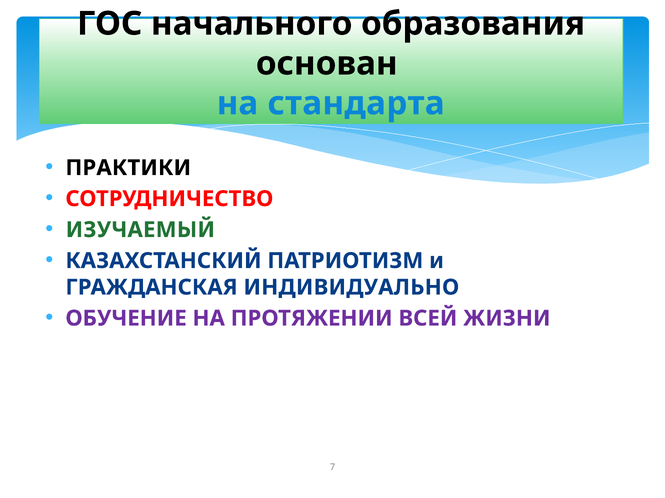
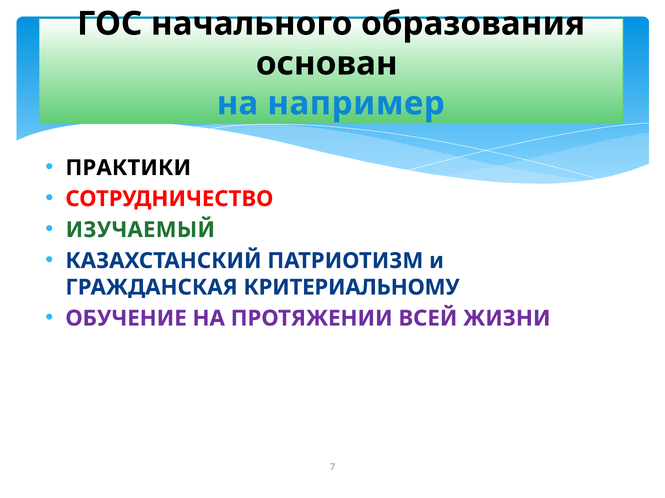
стандарта: стандарта -> например
ИНДИВИДУАЛЬНО: ИНДИВИДУАЛЬНО -> КРИТЕРИАЛЬНОМУ
